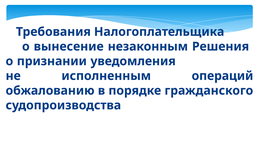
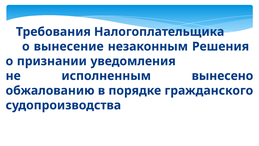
операций: операций -> вынесено
